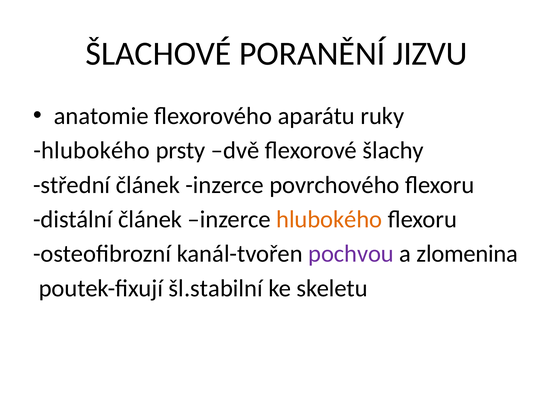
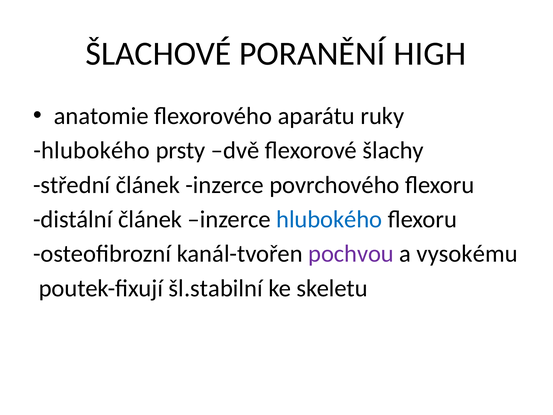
JIZVU: JIZVU -> HIGH
hlubokého at (329, 219) colour: orange -> blue
zlomenina: zlomenina -> vysokému
